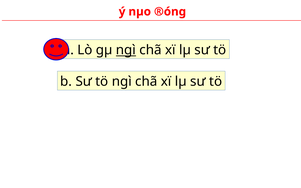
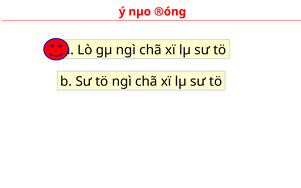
ngì at (126, 50) underline: present -> none
